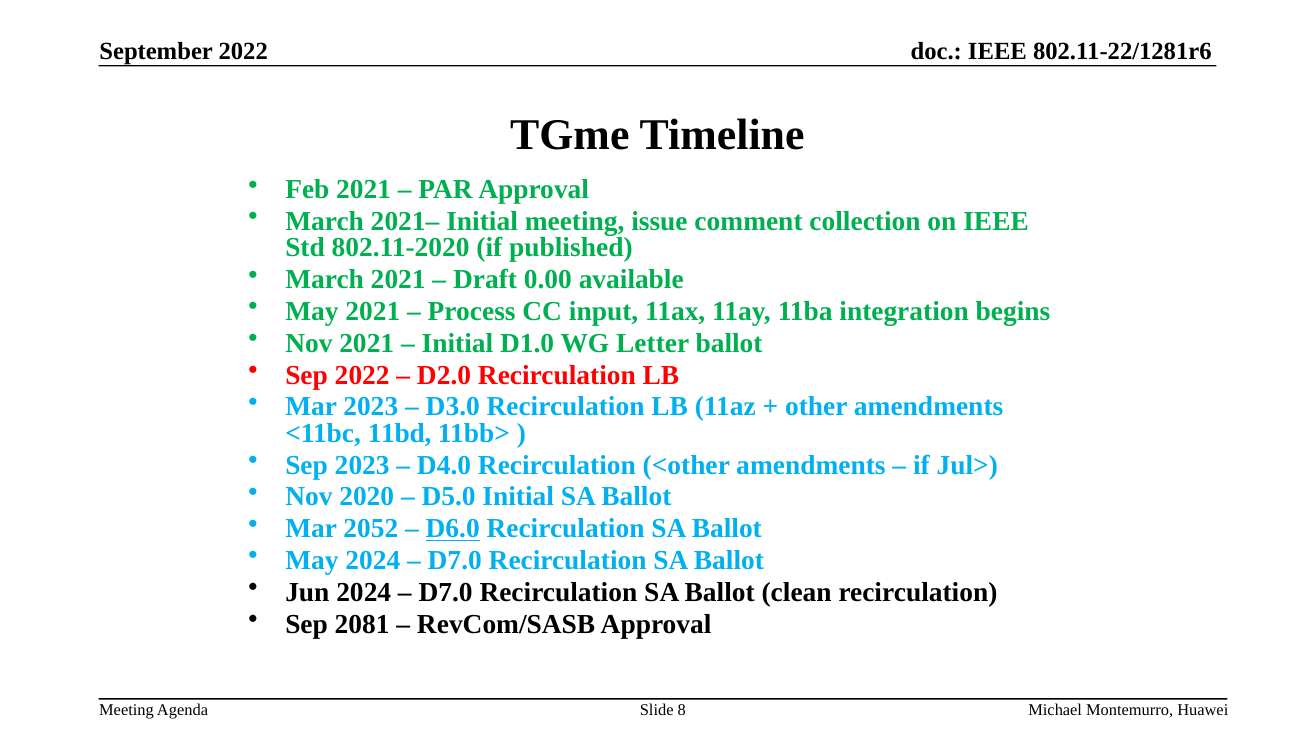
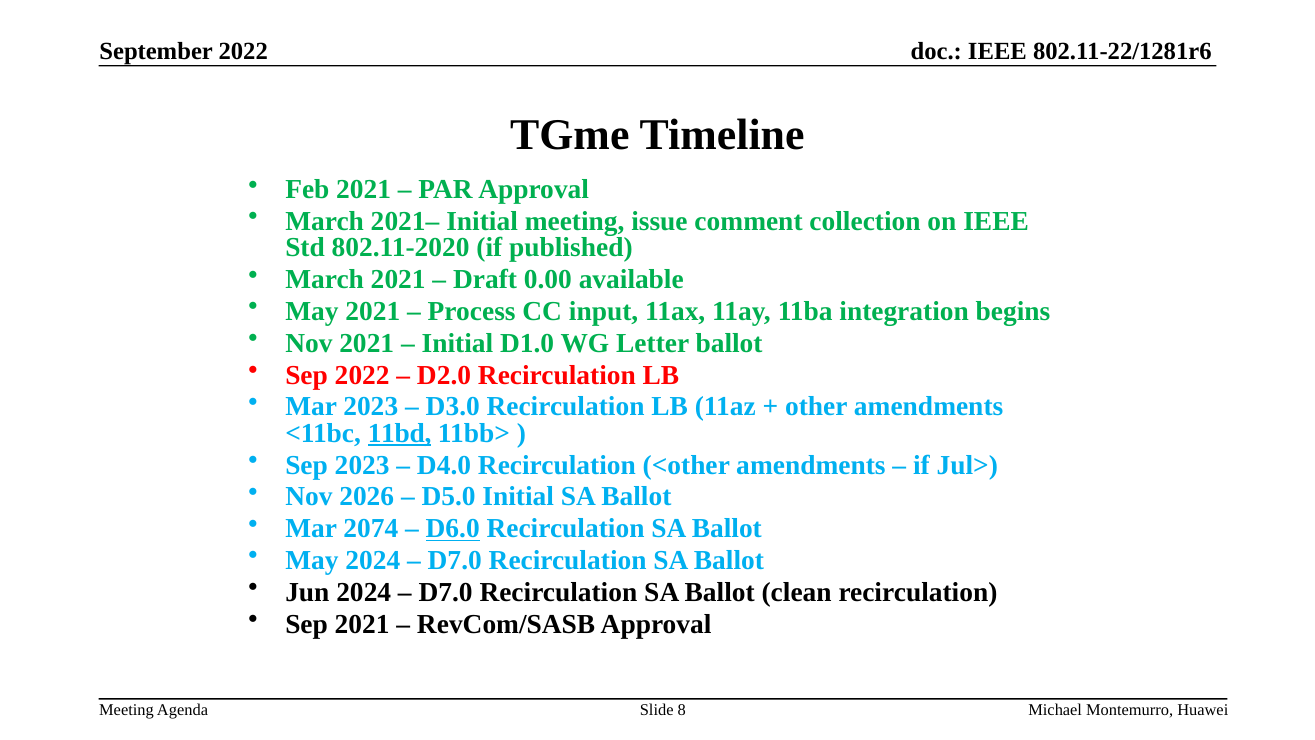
11bd underline: none -> present
2020: 2020 -> 2026
2052: 2052 -> 2074
Sep 2081: 2081 -> 2021
